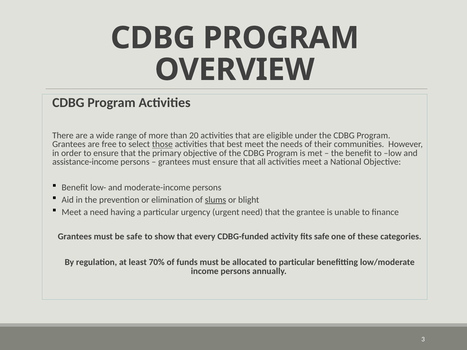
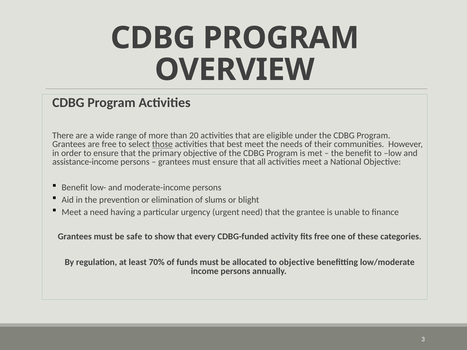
slums underline: present -> none
fits safe: safe -> free
to particular: particular -> objective
